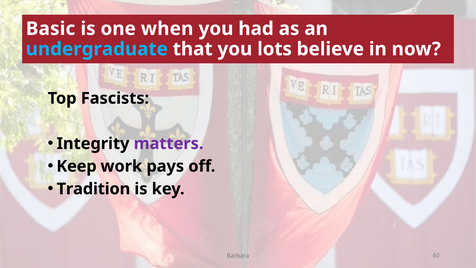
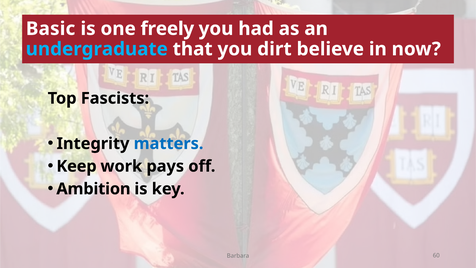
when: when -> freely
lots: lots -> dirt
matters colour: purple -> blue
Tradition: Tradition -> Ambition
